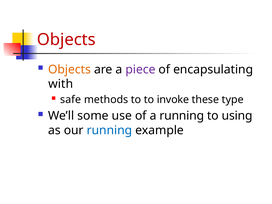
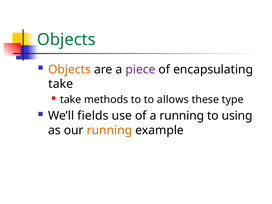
Objects at (66, 40) colour: red -> green
with at (61, 84): with -> take
safe at (71, 100): safe -> take
invoke: invoke -> allows
some: some -> fields
running at (109, 130) colour: blue -> orange
